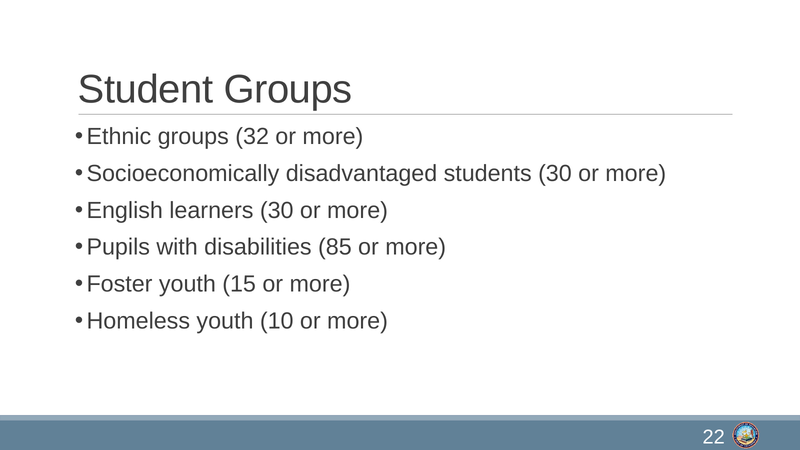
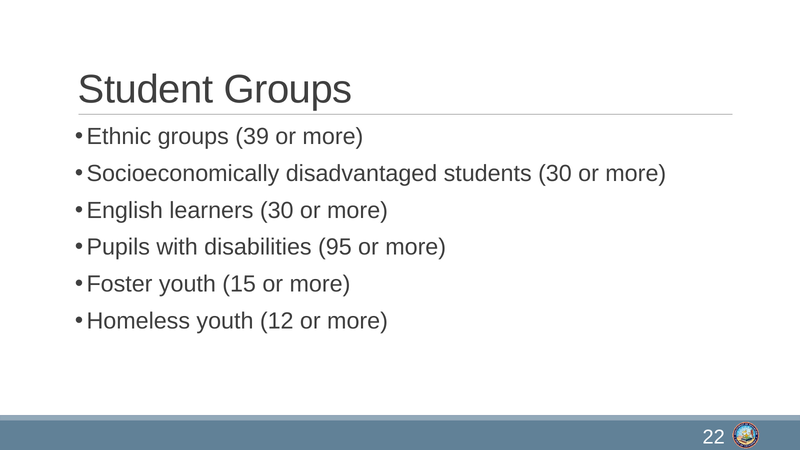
32: 32 -> 39
85: 85 -> 95
10: 10 -> 12
